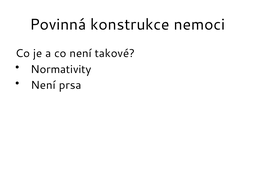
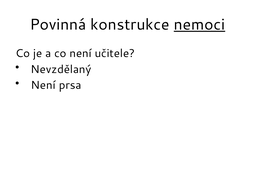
nemoci underline: none -> present
takové: takové -> učitele
Normativity: Normativity -> Nevzdělaný
